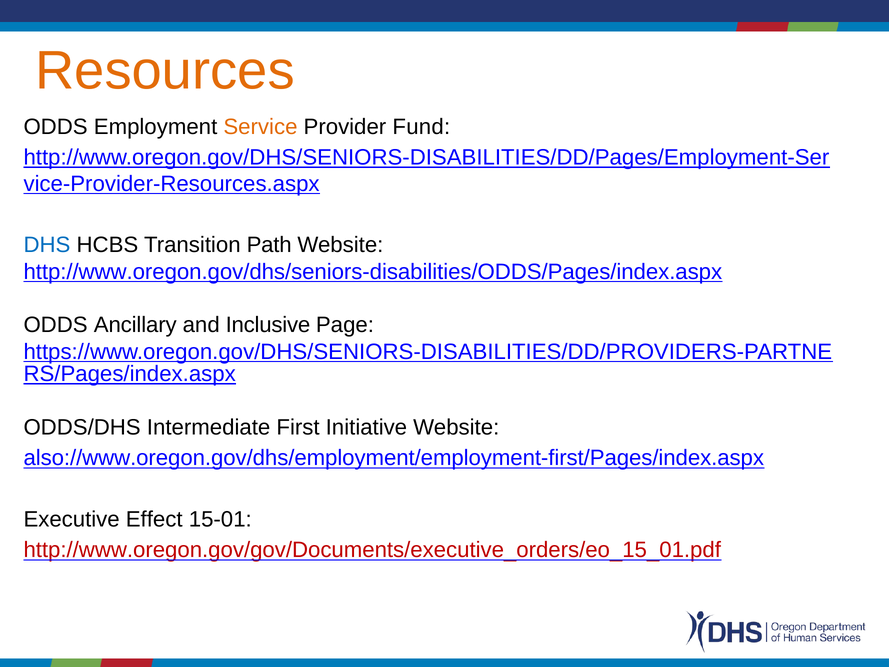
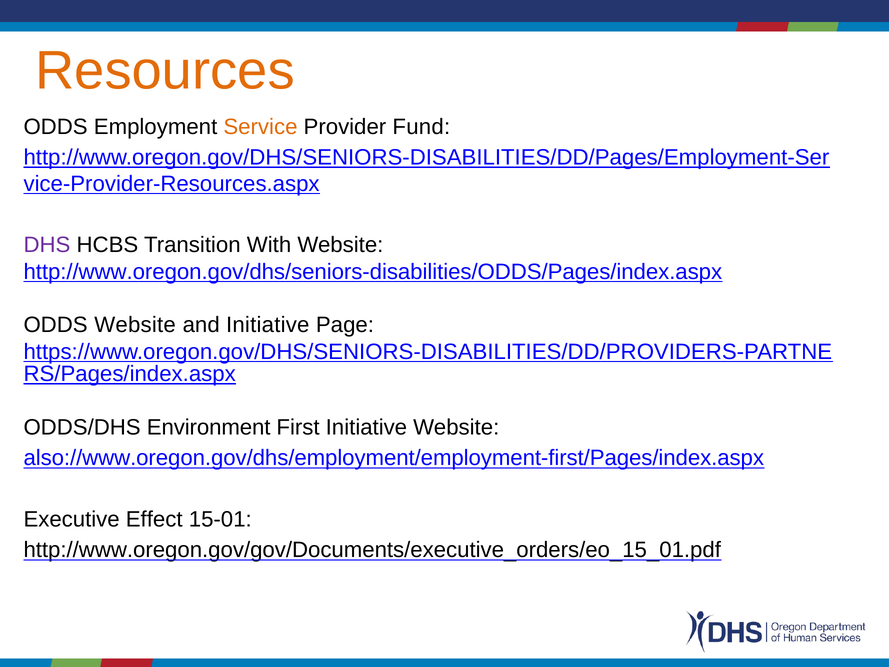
DHS colour: blue -> purple
Path: Path -> With
ODDS Ancillary: Ancillary -> Website
and Inclusive: Inclusive -> Initiative
Intermediate: Intermediate -> Environment
http://www.oregon.gov/gov/Documents/executive_orders/eo_15_01.pdf colour: red -> black
